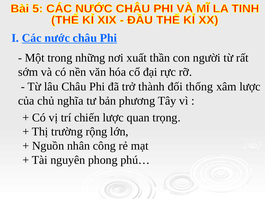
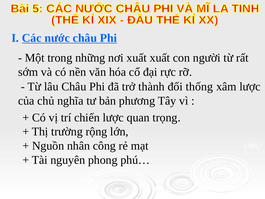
xuất thần: thần -> xuất
